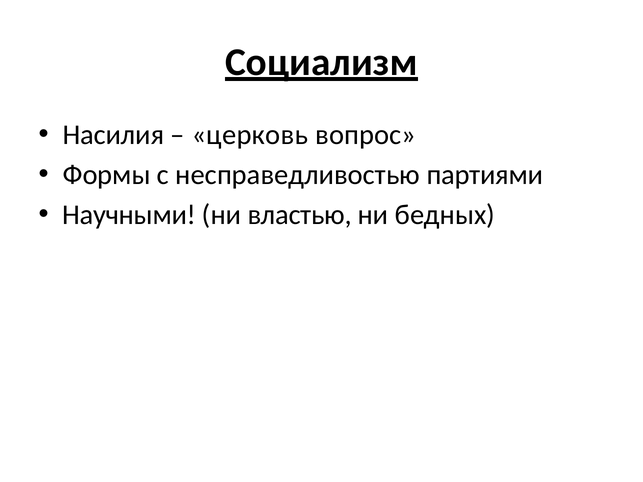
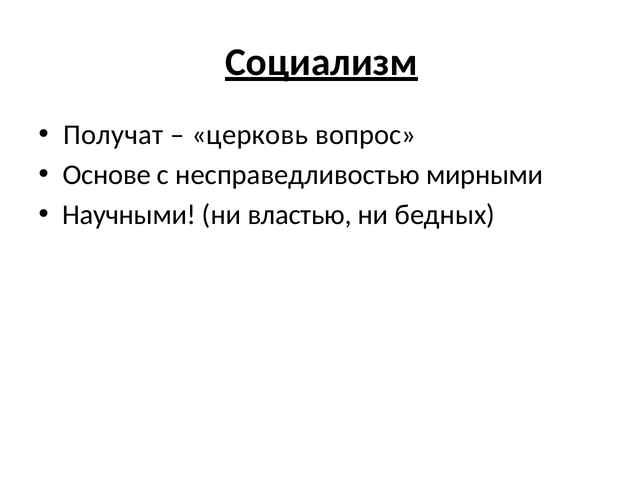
Насилия: Насилия -> Получат
Формы: Формы -> Основе
партиями: партиями -> мирными
